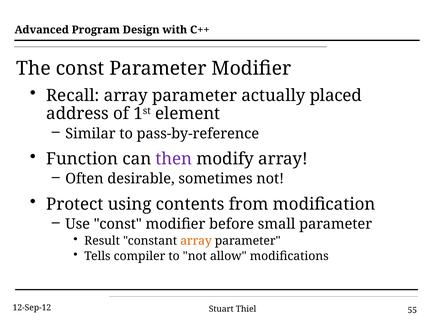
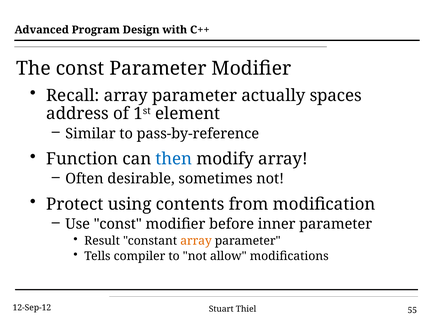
placed: placed -> spaces
then colour: purple -> blue
small: small -> inner
